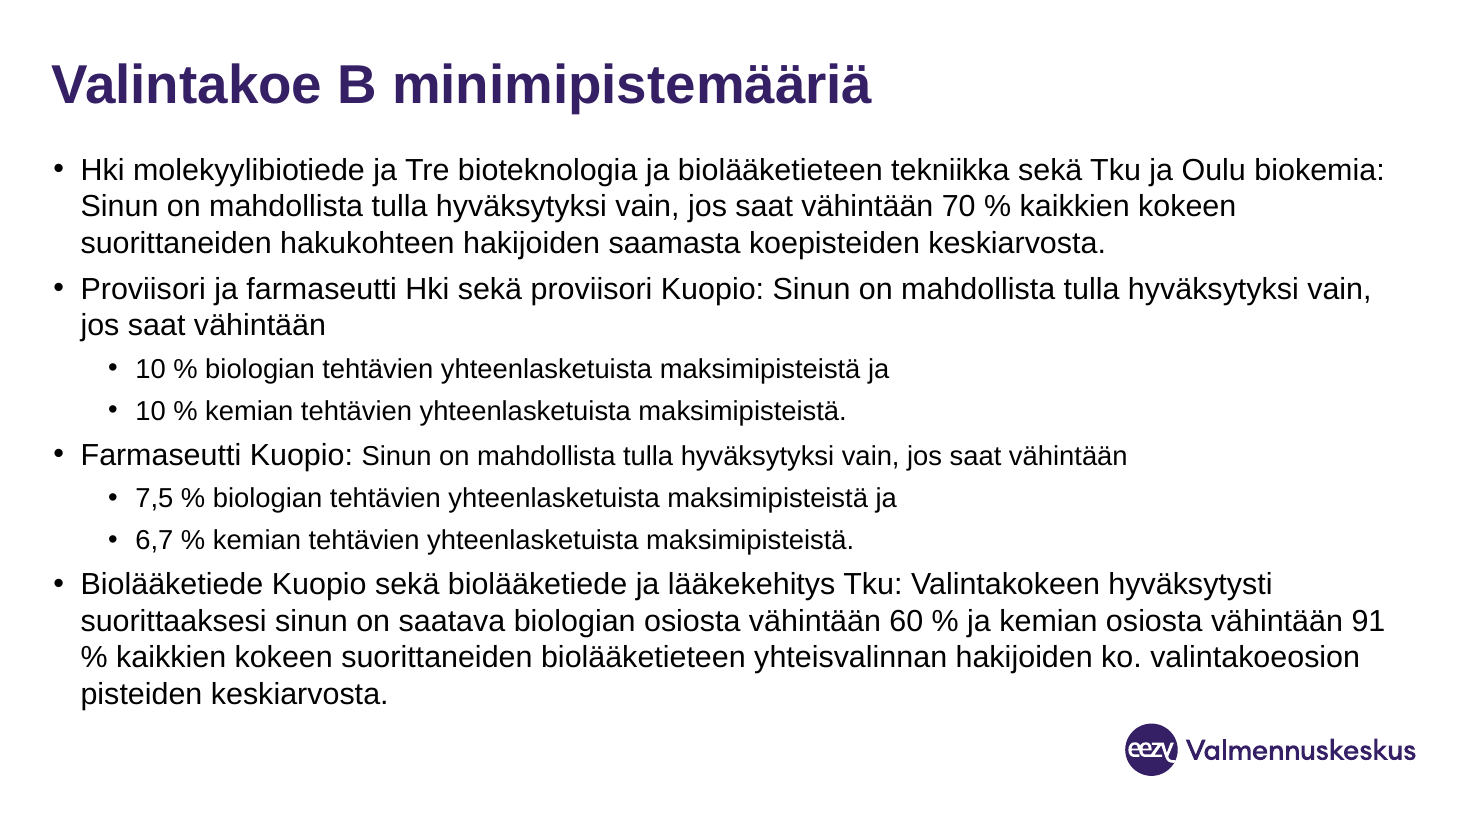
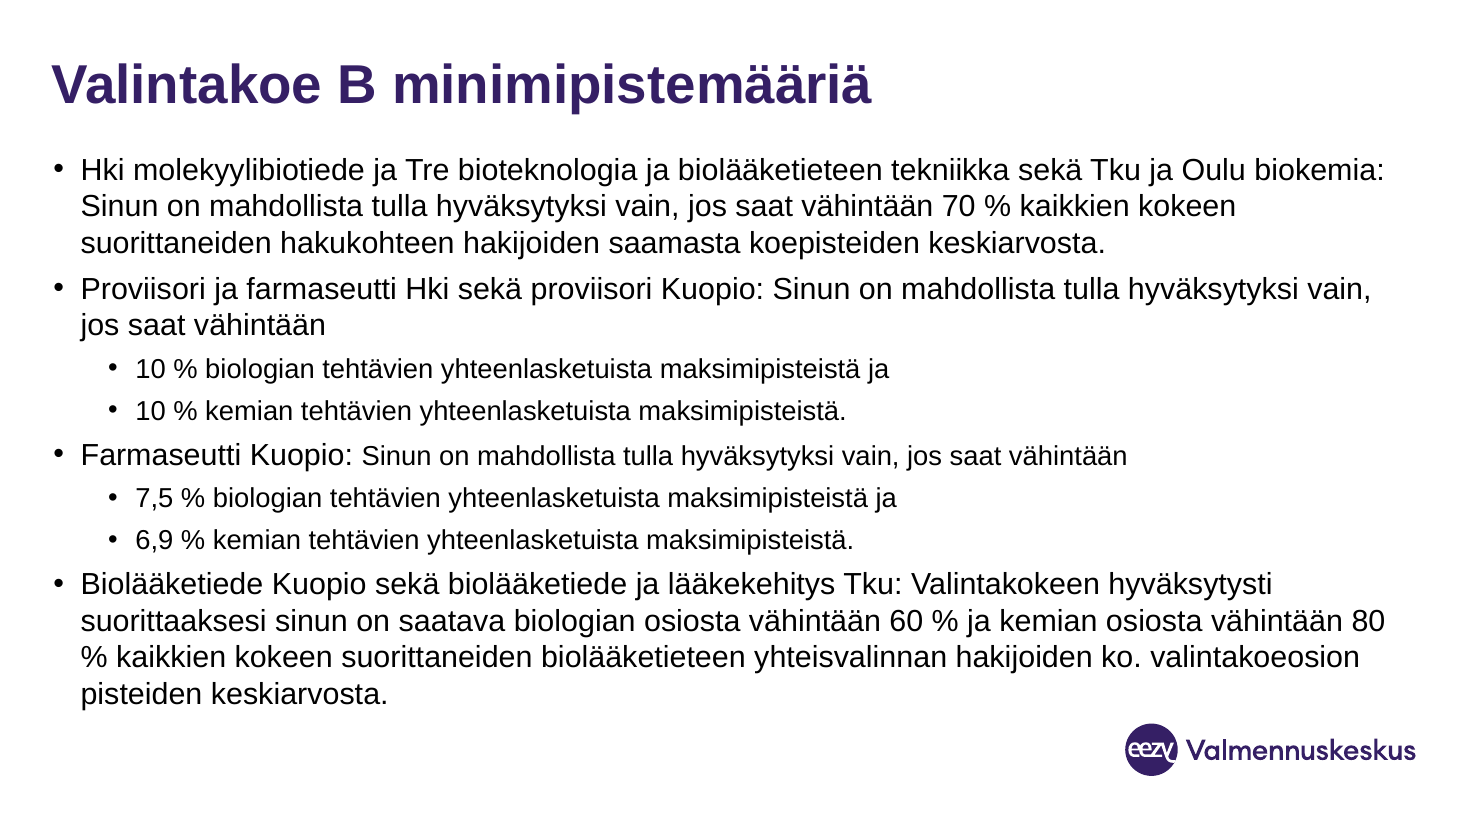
6,7: 6,7 -> 6,9
91: 91 -> 80
